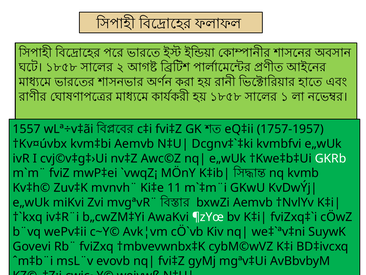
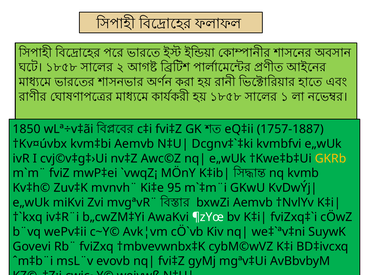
1557: 1557 -> 1850
1757-1957: 1757-1957 -> 1757-1887
GKRb colour: white -> yellow
11: 11 -> 95
